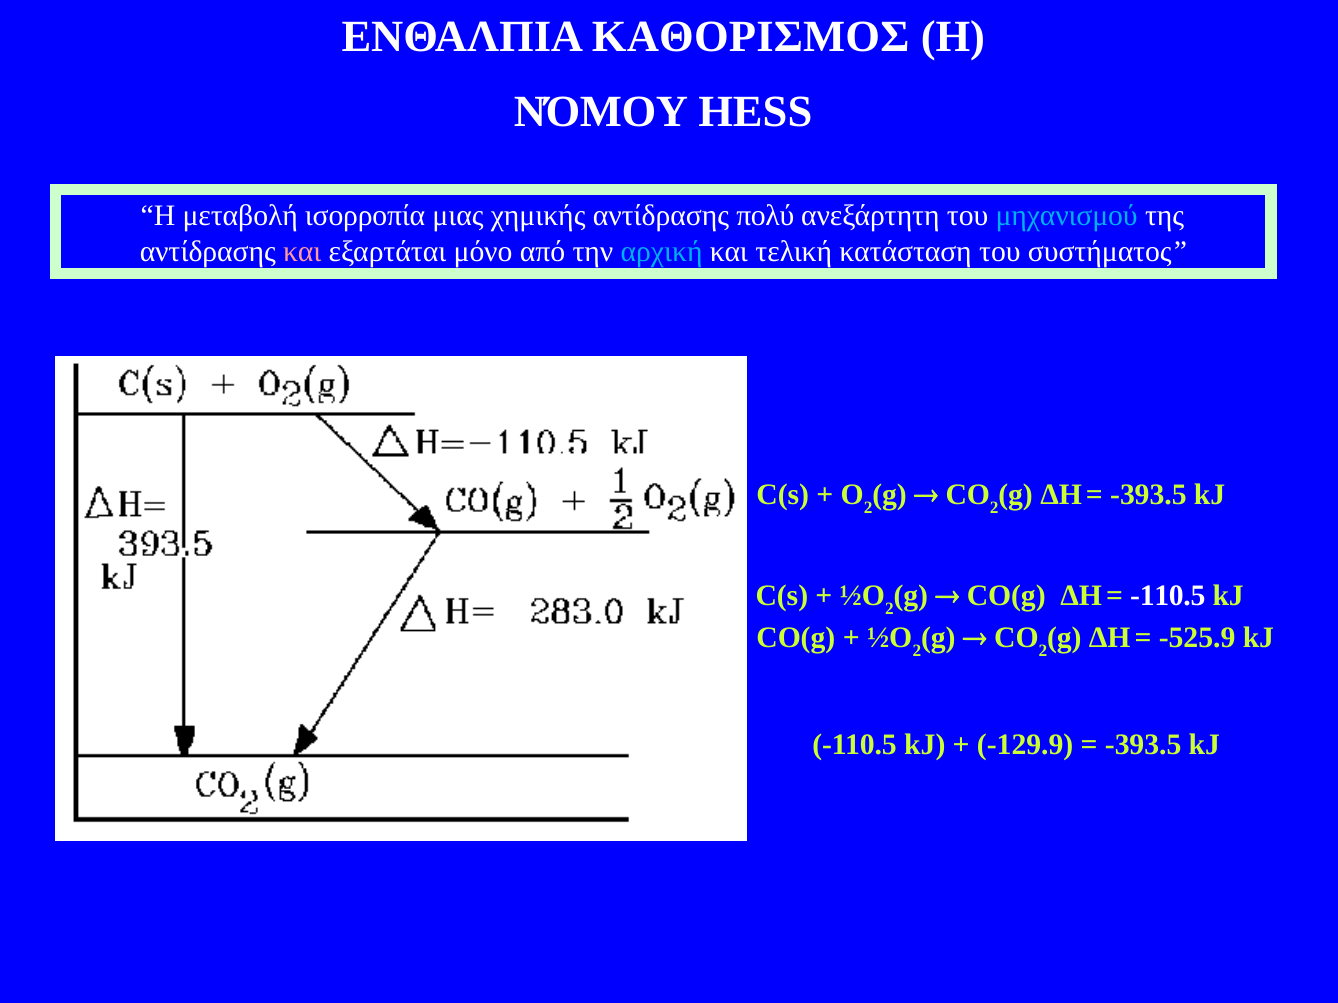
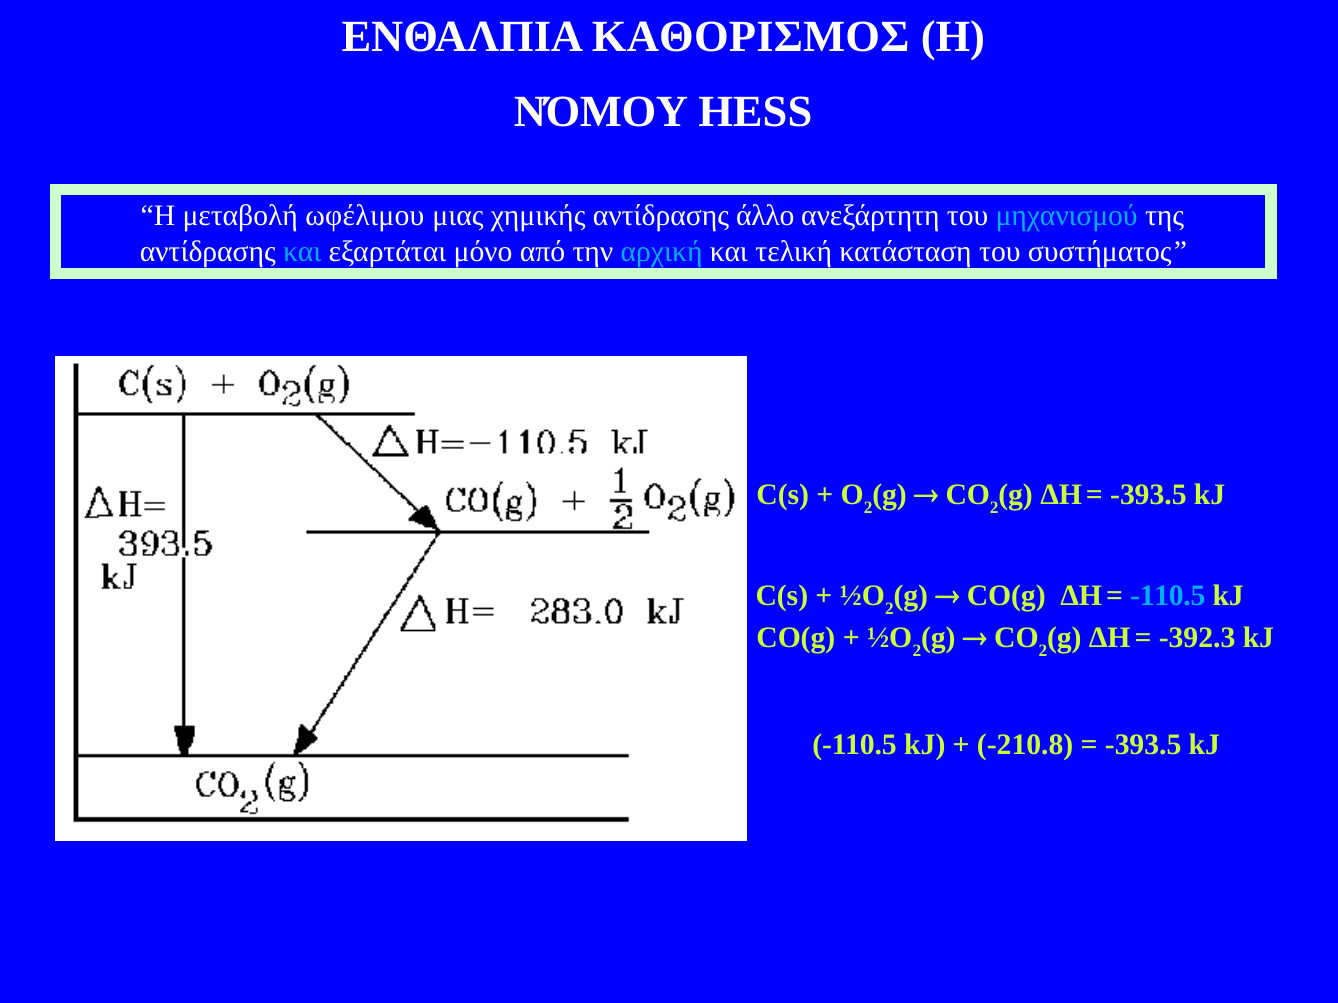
ισορροπία: ισορροπία -> ωφέλιμου
πολύ: πολύ -> άλλο
και at (302, 252) colour: pink -> light blue
-110.5 at (1168, 596) colour: white -> light blue
-525.9: -525.9 -> -392.3
-129.9: -129.9 -> -210.8
